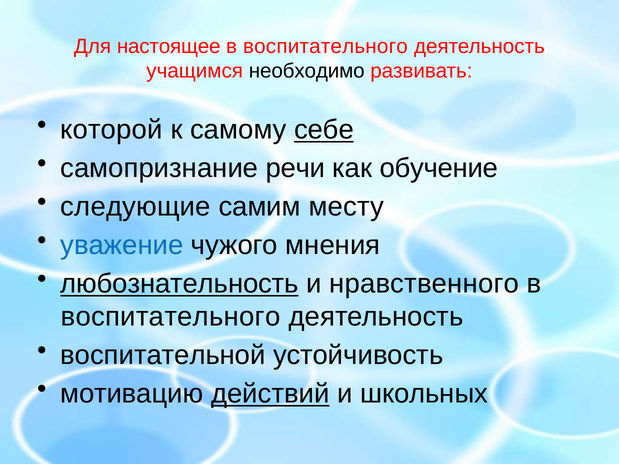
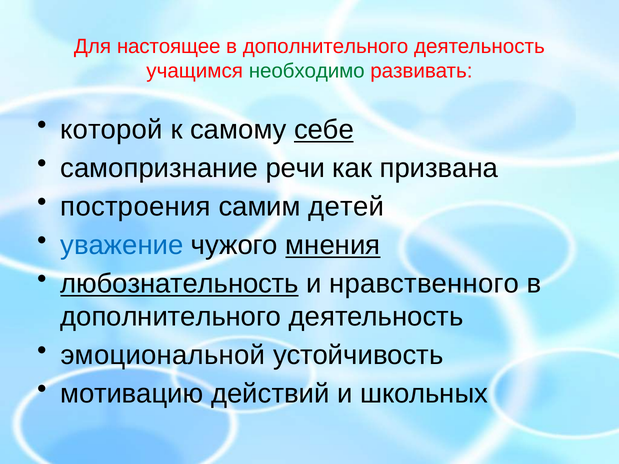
воспитательного at (325, 46): воспитательного -> дополнительного
необходимо colour: black -> green
обучение: обучение -> призвана
следующие: следующие -> построения
месту: месту -> детей
мнения underline: none -> present
воспитательного at (171, 317): воспитательного -> дополнительного
воспитательной: воспитательной -> эмоциональной
действий underline: present -> none
